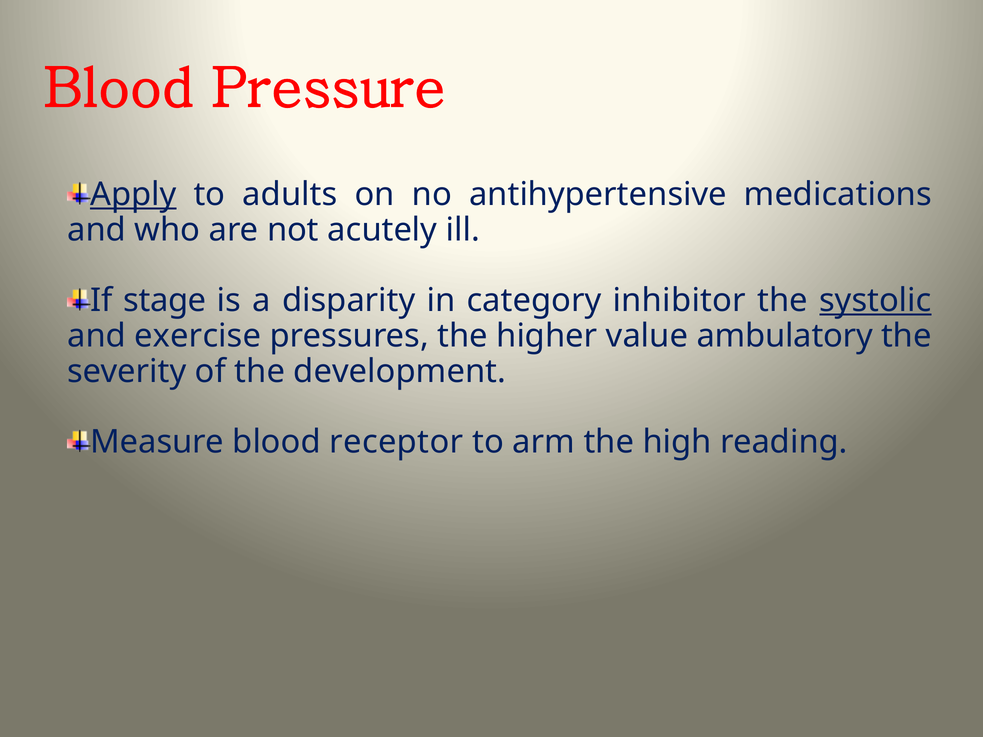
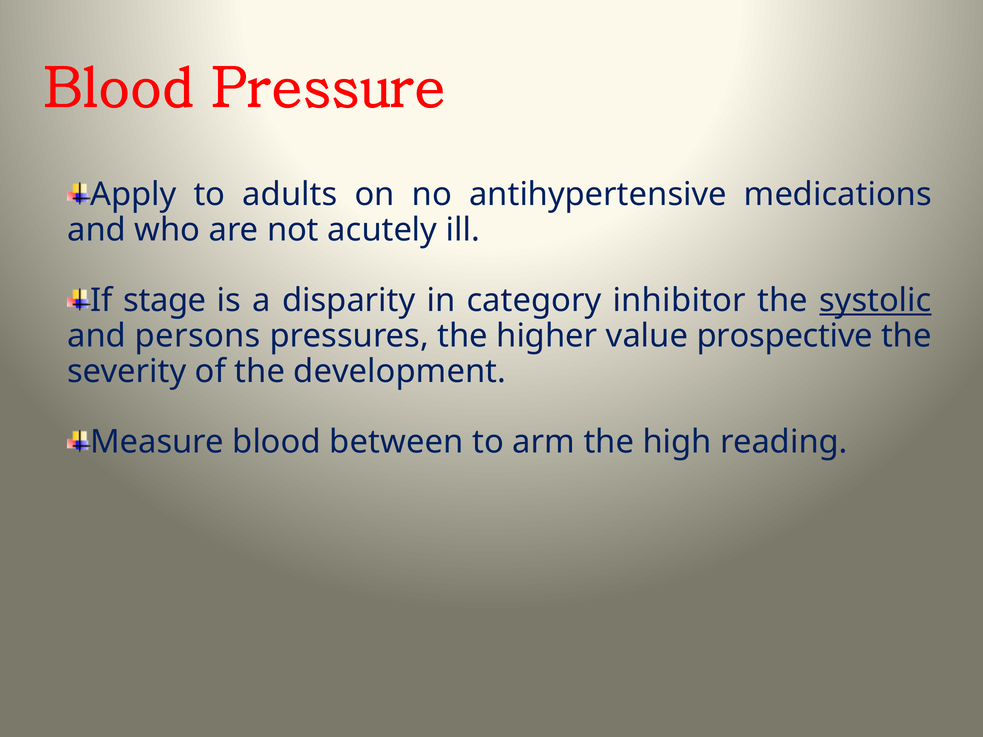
Apply underline: present -> none
exercise: exercise -> persons
ambulatory: ambulatory -> prospective
receptor: receptor -> between
